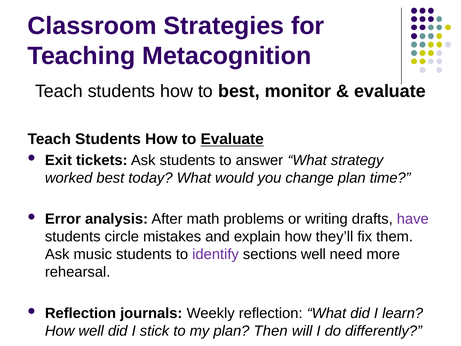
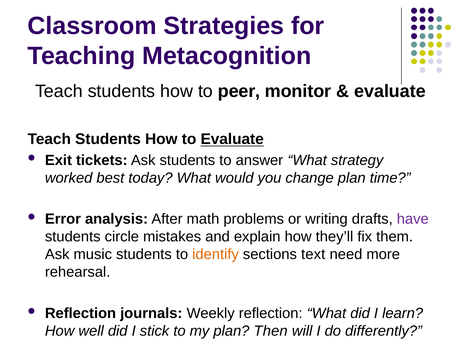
to best: best -> peer
identify colour: purple -> orange
sections well: well -> text
